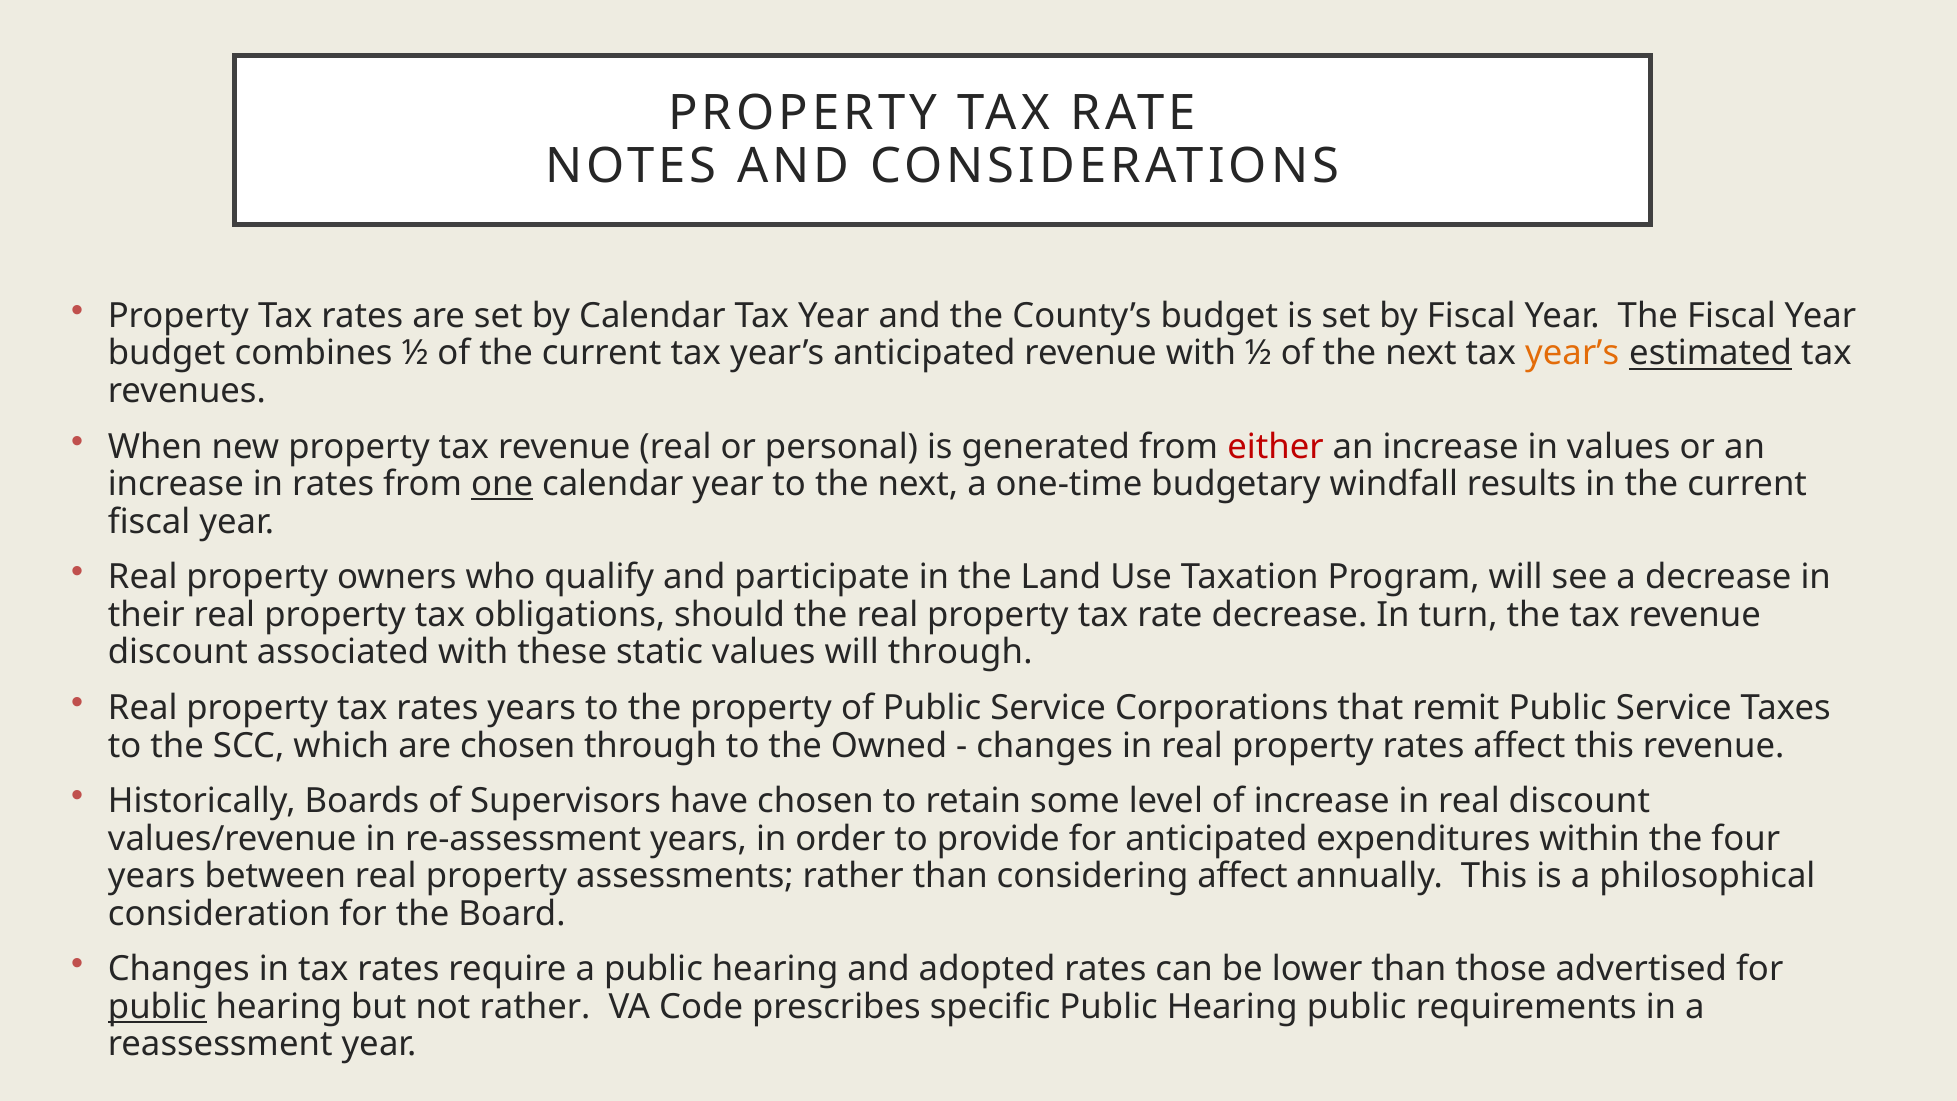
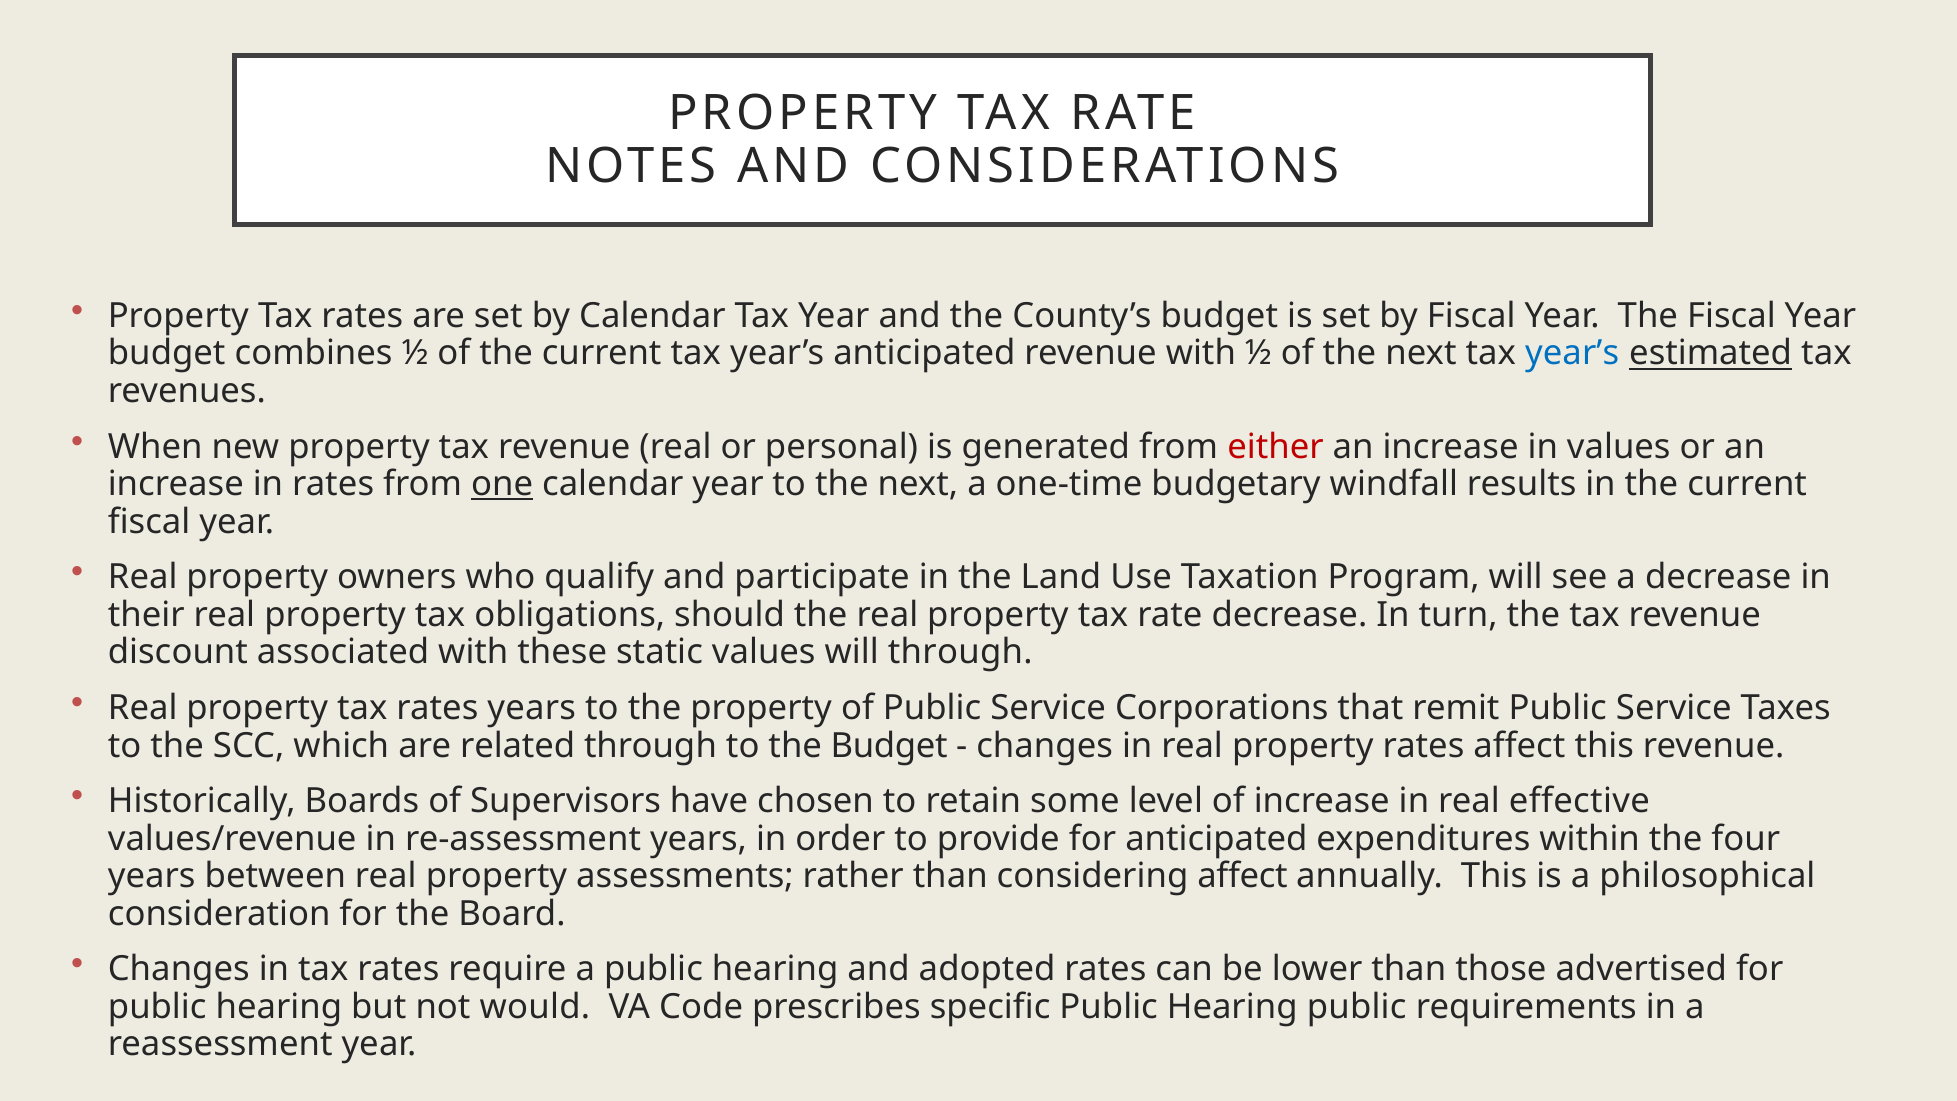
year’s at (1572, 353) colour: orange -> blue
are chosen: chosen -> related
the Owned: Owned -> Budget
real discount: discount -> effective
public at (157, 1007) underline: present -> none
not rather: rather -> would
